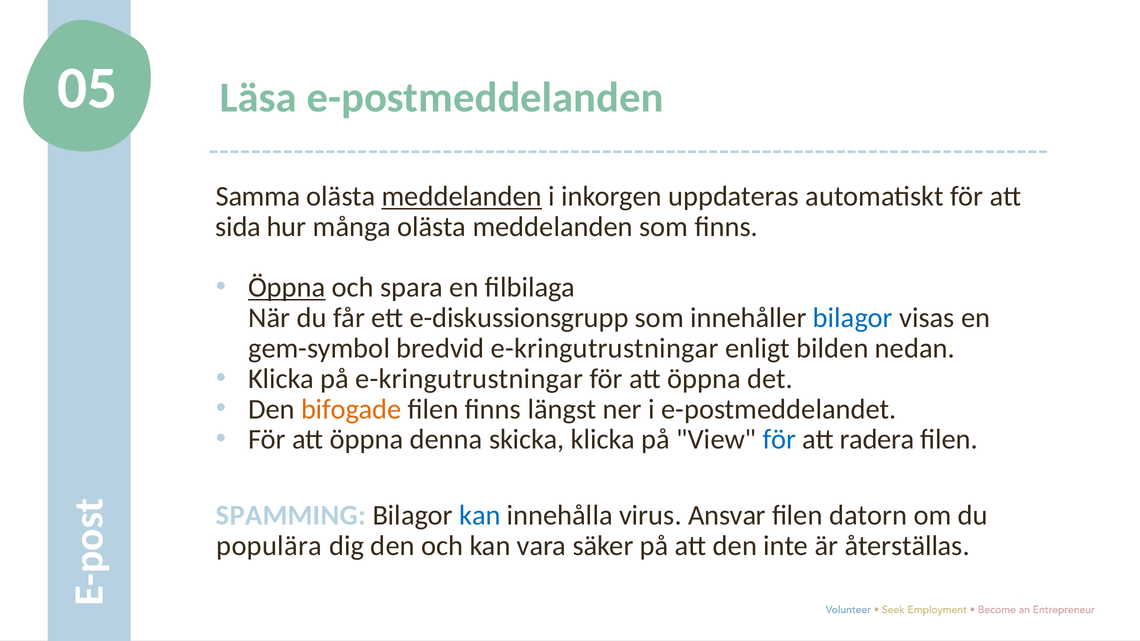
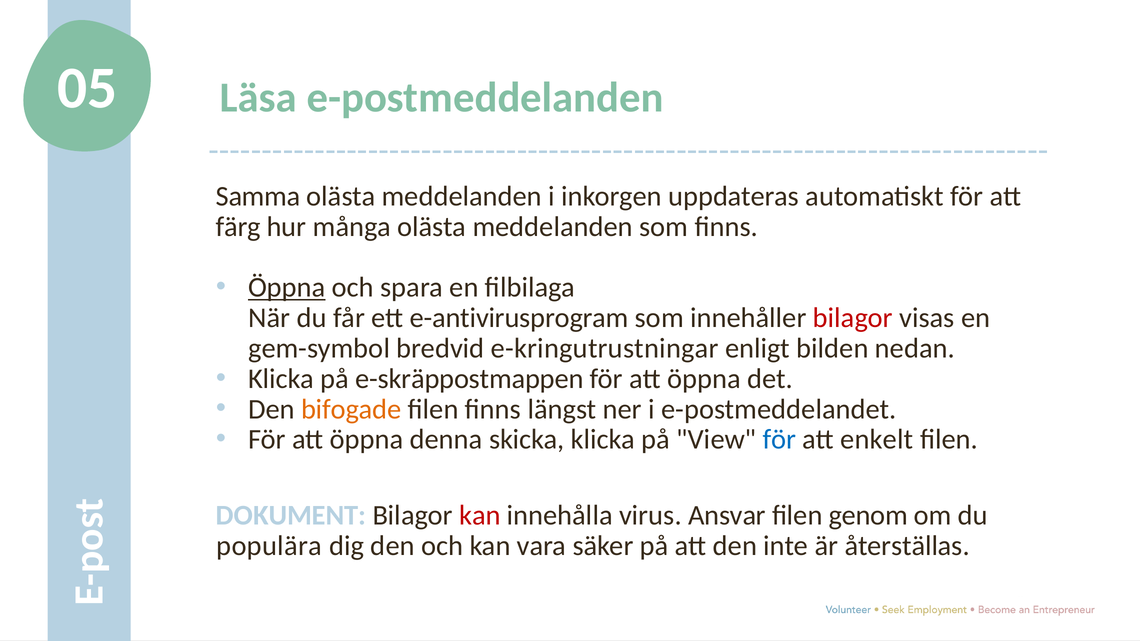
meddelanden at (462, 196) underline: present -> none
sida: sida -> färg
e-diskussionsgrupp: e-diskussionsgrupp -> e-antivirusprogram
bilagor at (853, 318) colour: blue -> red
på e-kringutrustningar: e-kringutrustningar -> e-skräppostmappen
radera: radera -> enkelt
SPAMMING: SPAMMING -> DOKUMENT
kan at (480, 516) colour: blue -> red
datorn: datorn -> genom
